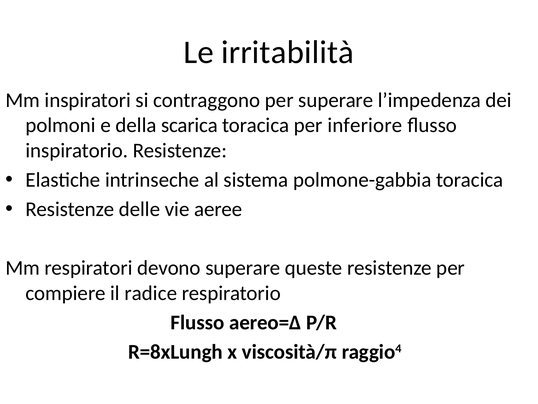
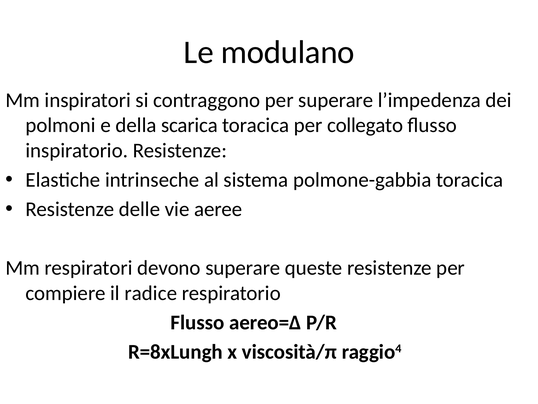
irritabilità: irritabilità -> modulano
inferiore: inferiore -> collegato
